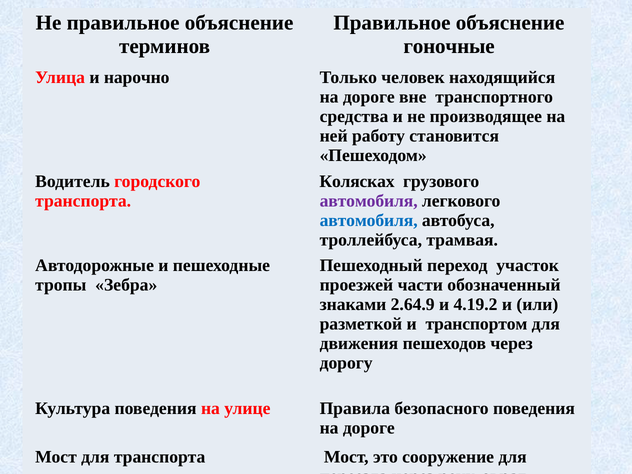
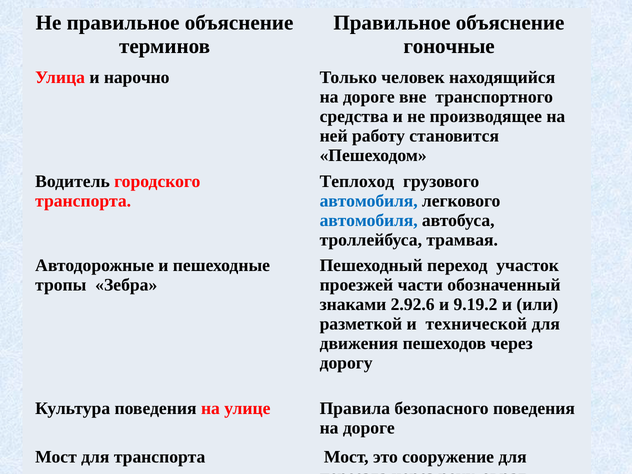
Колясках: Колясках -> Теплоход
автомобиля at (369, 201) colour: purple -> blue
2.64.9: 2.64.9 -> 2.92.6
4.19.2: 4.19.2 -> 9.19.2
транспортом: транспортом -> технической
